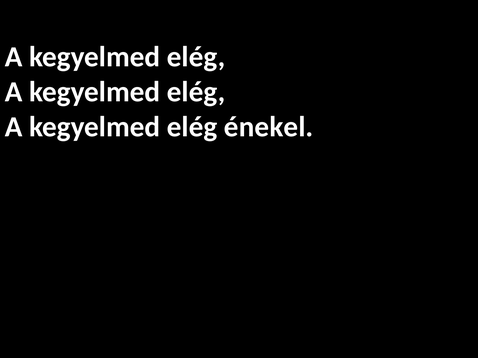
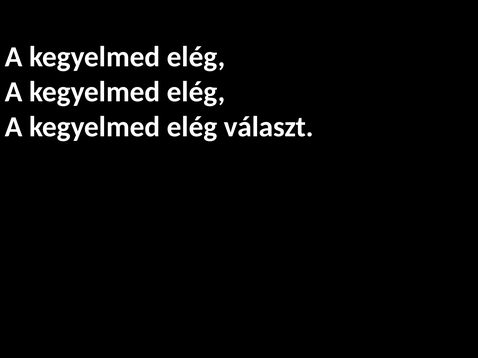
énekel: énekel -> választ
